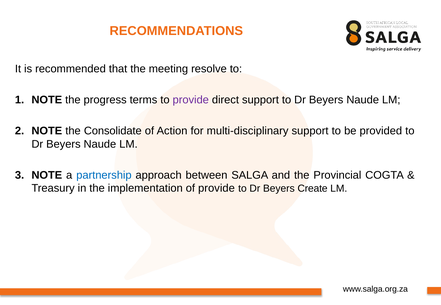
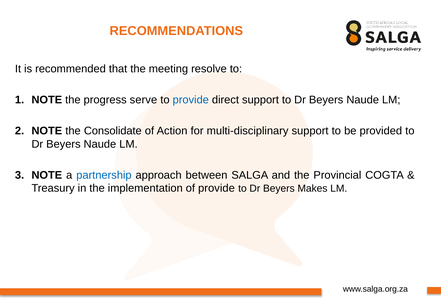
terms: terms -> serve
provide at (191, 100) colour: purple -> blue
Create: Create -> Makes
